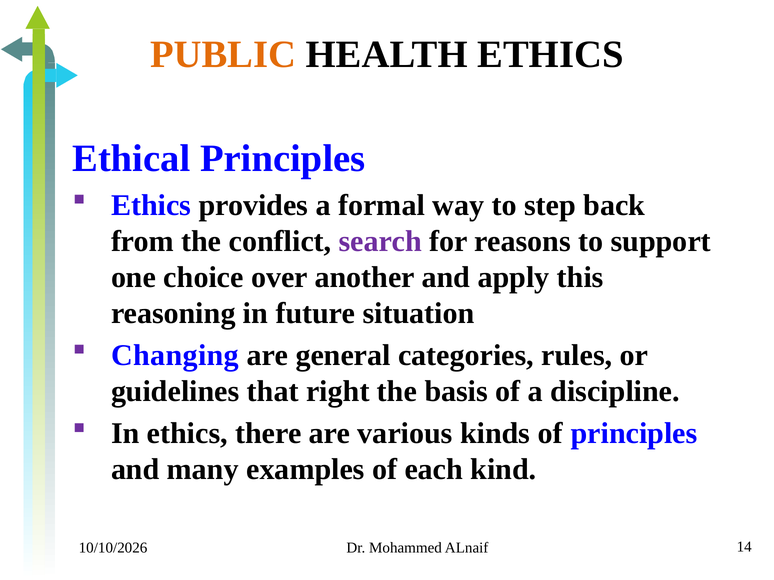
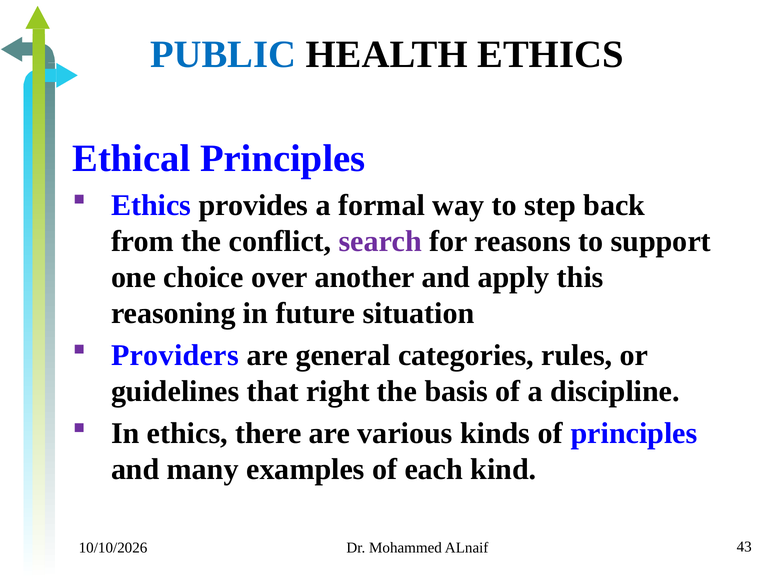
PUBLIC colour: orange -> blue
Changing: Changing -> Providers
14: 14 -> 43
